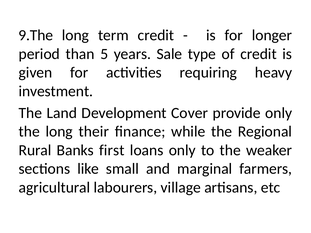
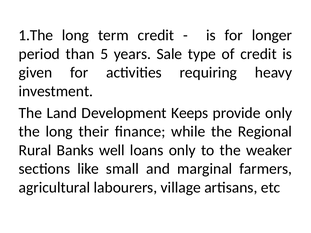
9.The: 9.The -> 1.The
Cover: Cover -> Keeps
first: first -> well
